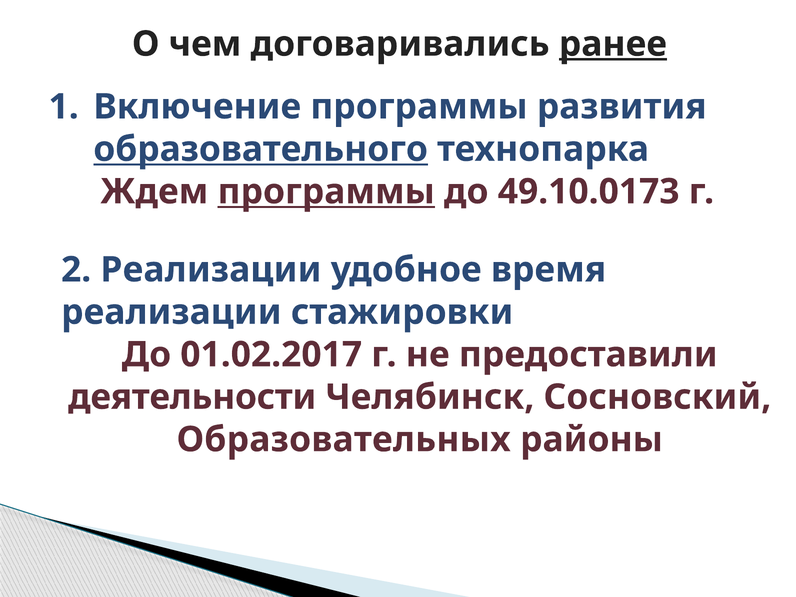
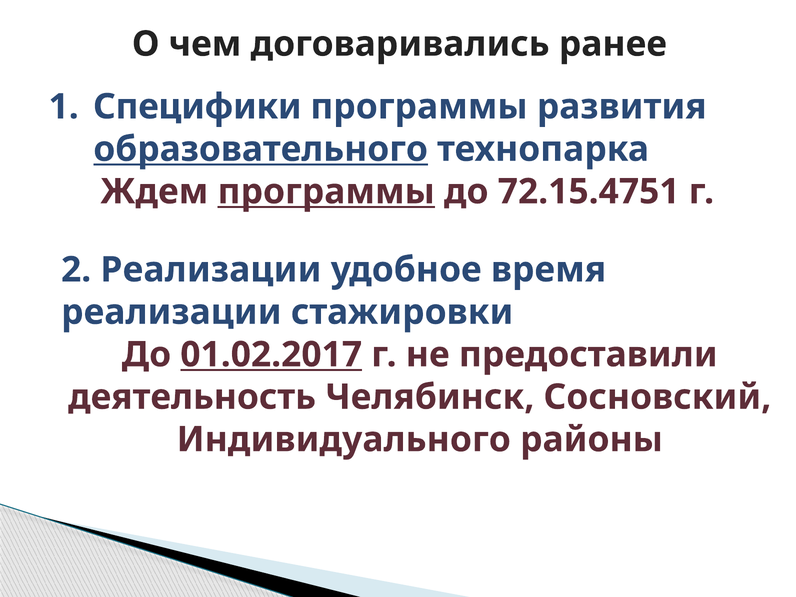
ранее underline: present -> none
Включение: Включение -> Специфики
49.10.0173: 49.10.0173 -> 72.15.4751
01.02.2017 underline: none -> present
деятельности: деятельности -> деятельность
Образовательных: Образовательных -> Индивидуального
